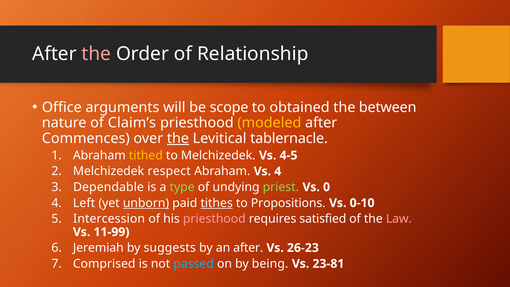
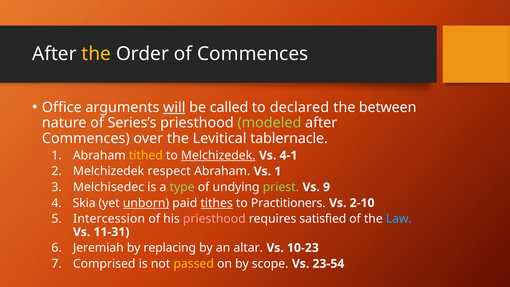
the at (96, 54) colour: pink -> yellow
of Relationship: Relationship -> Commences
will underline: none -> present
scope: scope -> called
obtained: obtained -> declared
Claim’s: Claim’s -> Series’s
modeled colour: yellow -> light green
the at (178, 138) underline: present -> none
Melchizedek at (218, 155) underline: none -> present
4-5: 4-5 -> 4-1
Vs 4: 4 -> 1
Dependable: Dependable -> Melchisedec
0: 0 -> 9
Left: Left -> Skia
Propositions: Propositions -> Practitioners
0-10: 0-10 -> 2-10
Law colour: pink -> light blue
11-99: 11-99 -> 11-31
suggests: suggests -> replacing
an after: after -> altar
26-23: 26-23 -> 10-23
passed colour: light blue -> yellow
being: being -> scope
23-81: 23-81 -> 23-54
